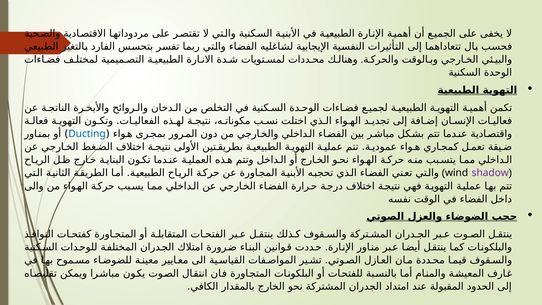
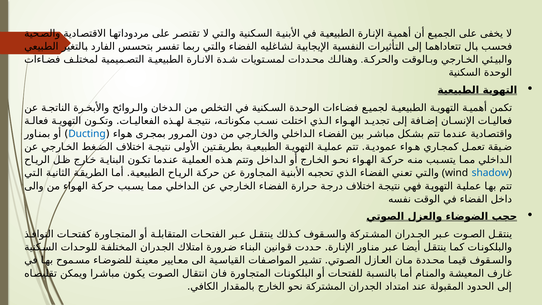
shadow colour: purple -> blue
